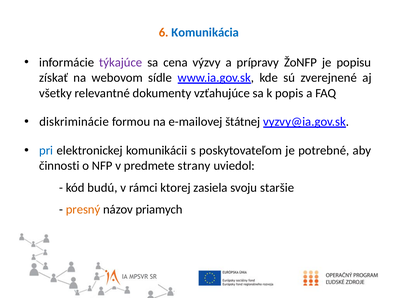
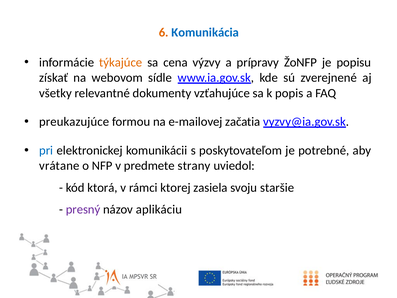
týkajúce colour: purple -> orange
diskriminácie: diskriminácie -> preukazujúce
štátnej: štátnej -> začatia
činnosti: činnosti -> vrátane
budú: budú -> ktorá
presný colour: orange -> purple
priamych: priamych -> aplikáciu
